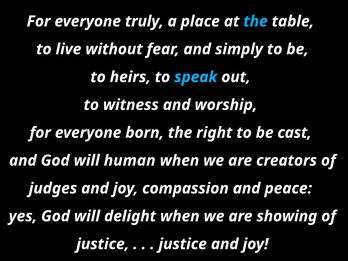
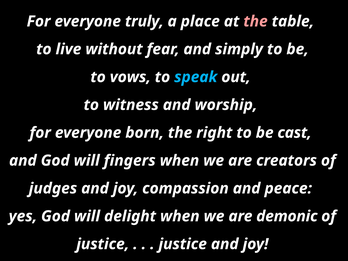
the at (256, 21) colour: light blue -> pink
heirs: heirs -> vows
human: human -> fingers
showing: showing -> demonic
